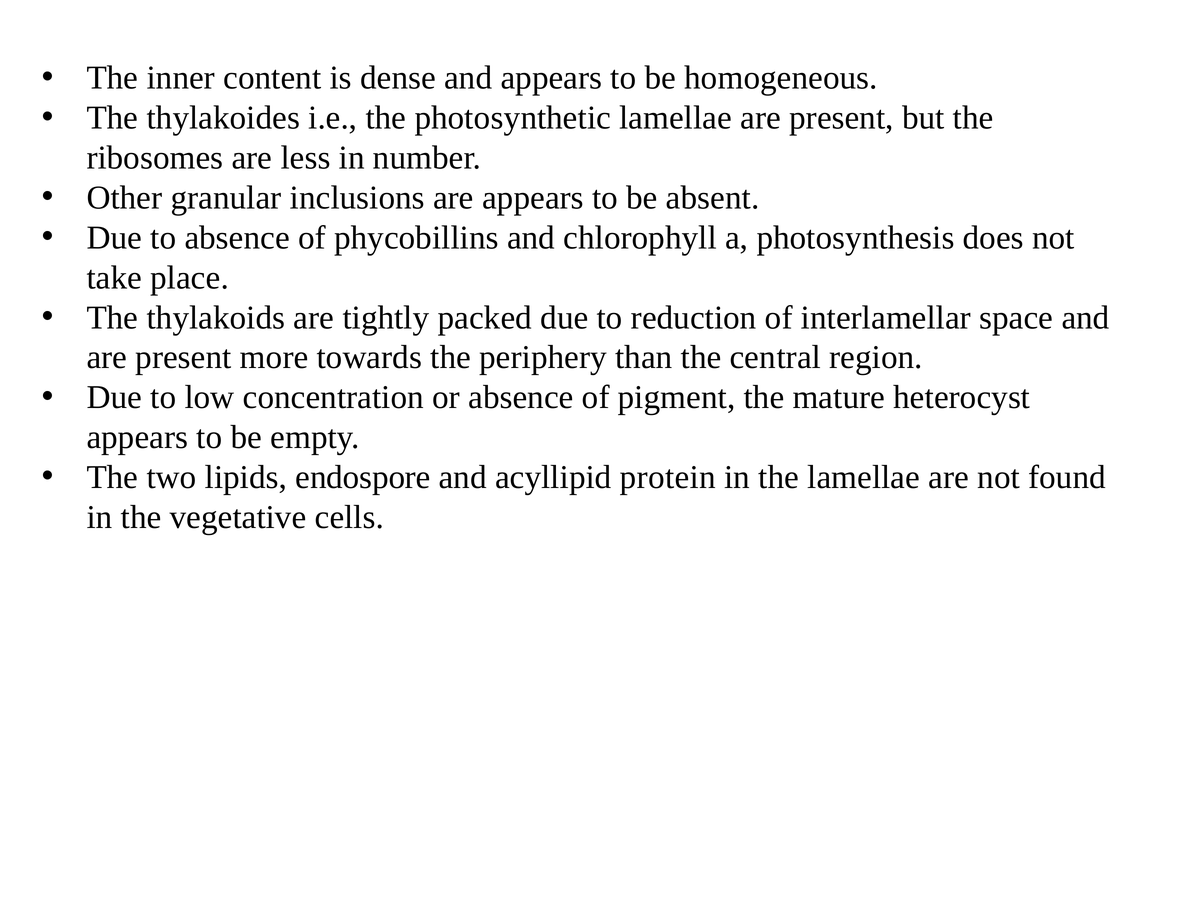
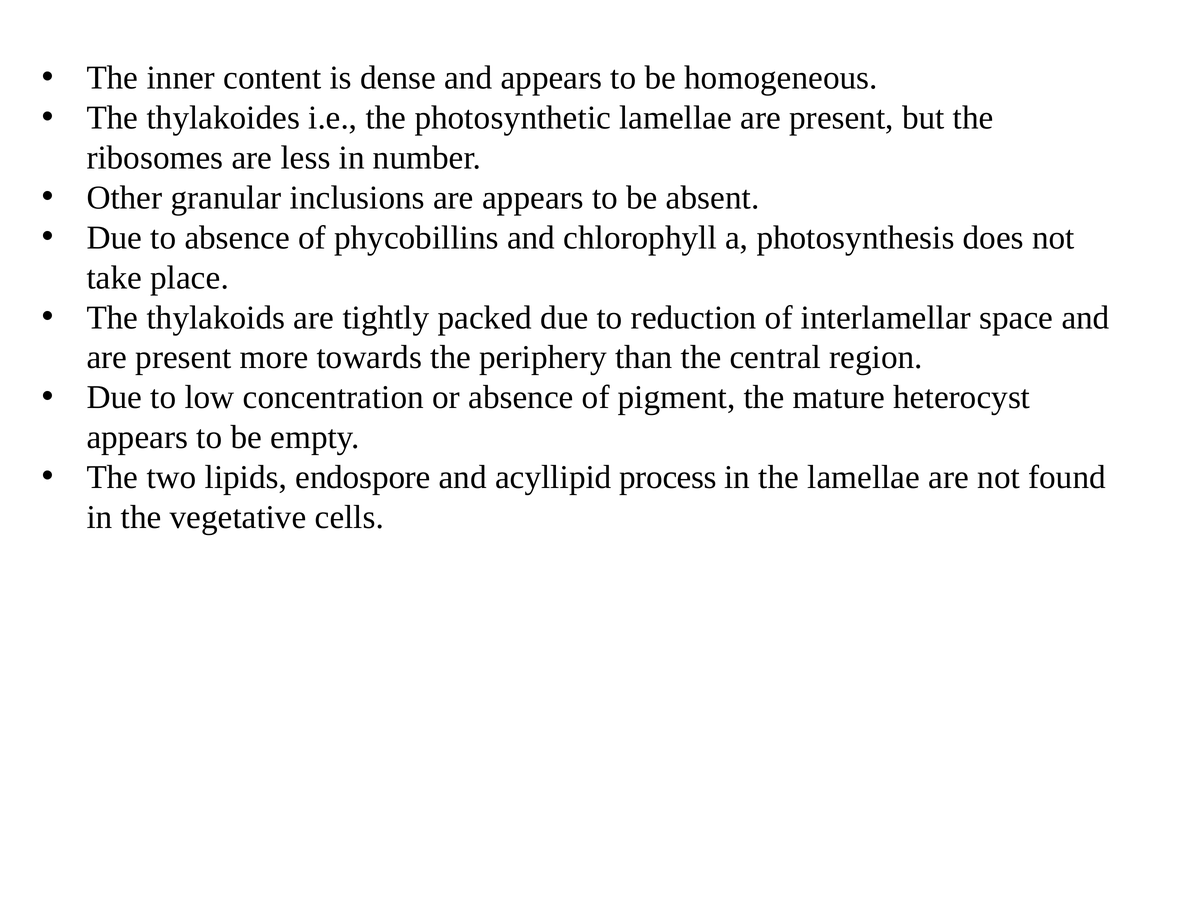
protein: protein -> process
